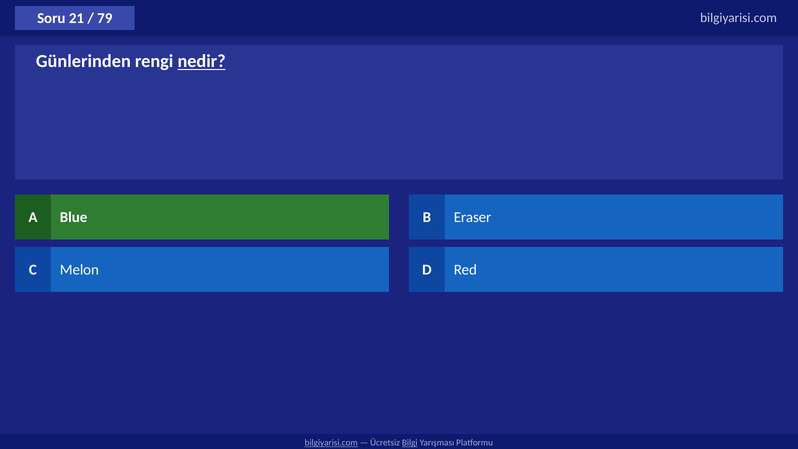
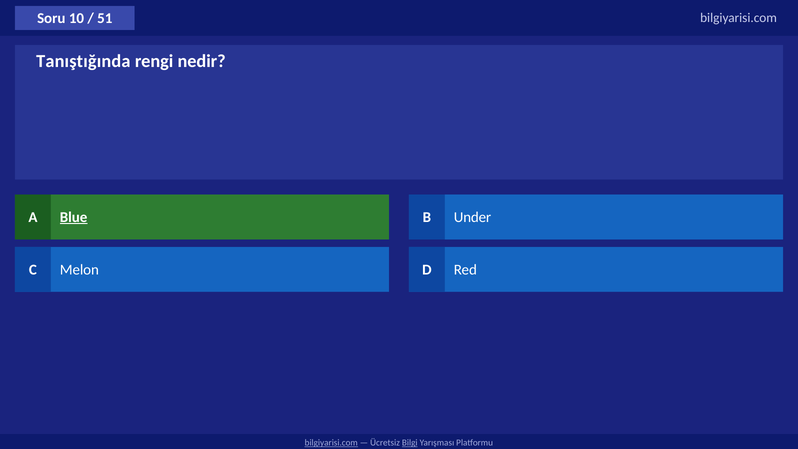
21: 21 -> 10
79: 79 -> 51
Günlerinden: Günlerinden -> Tanıştığında
nedir underline: present -> none
Blue underline: none -> present
Eraser: Eraser -> Under
